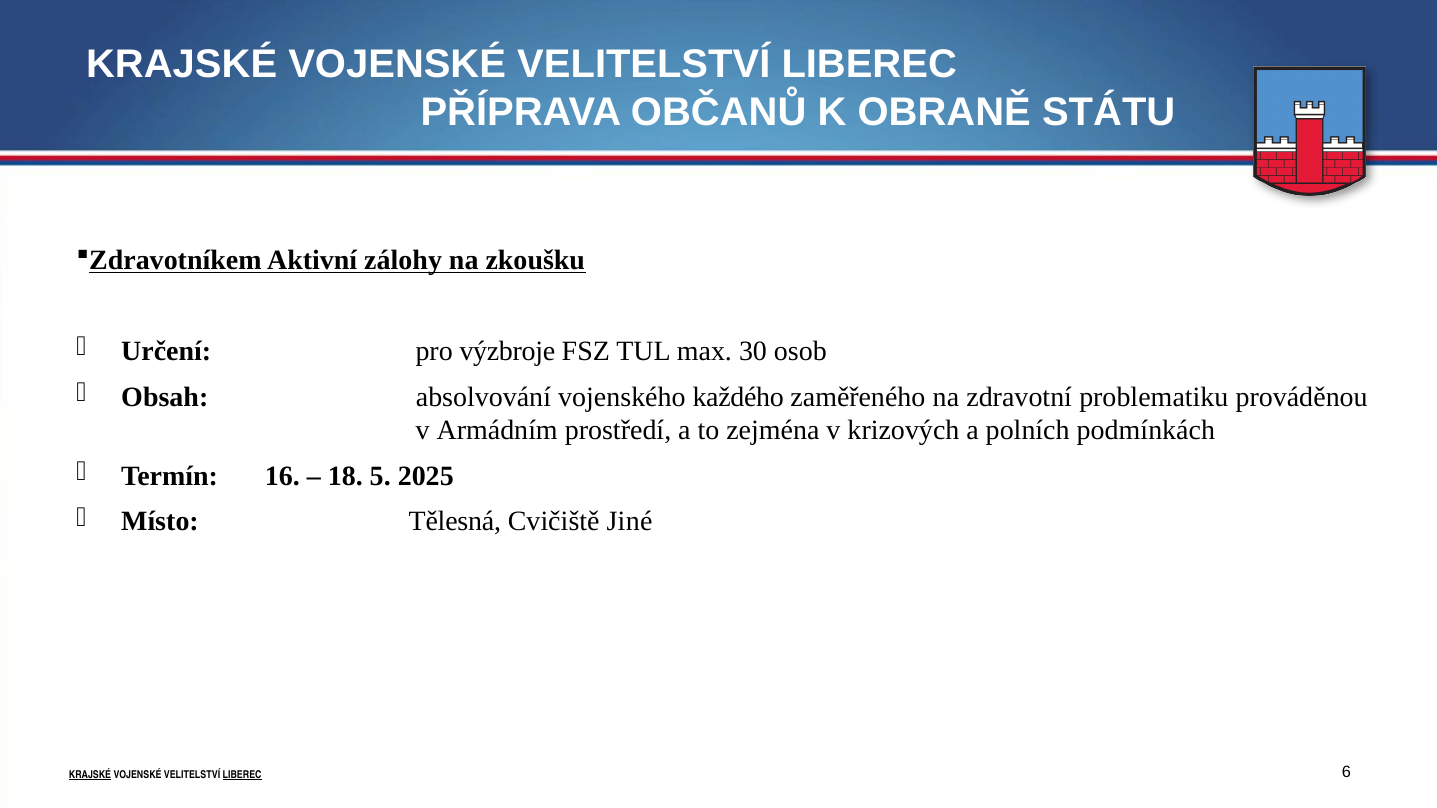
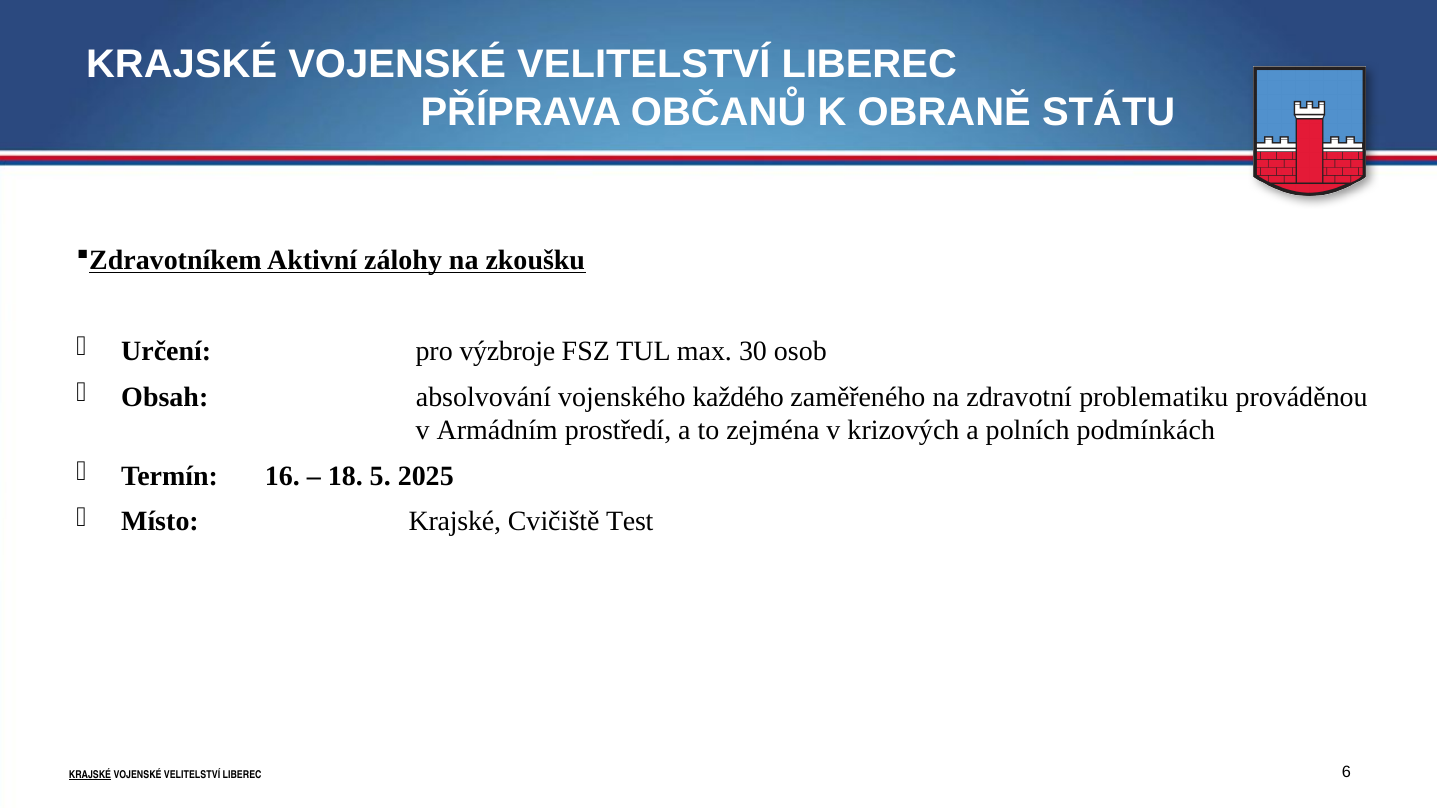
Místo Tělesná: Tělesná -> Krajské
Jiné: Jiné -> Test
LIBEREC at (242, 775) underline: present -> none
